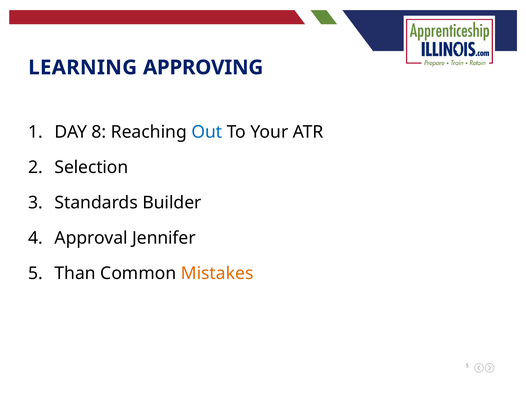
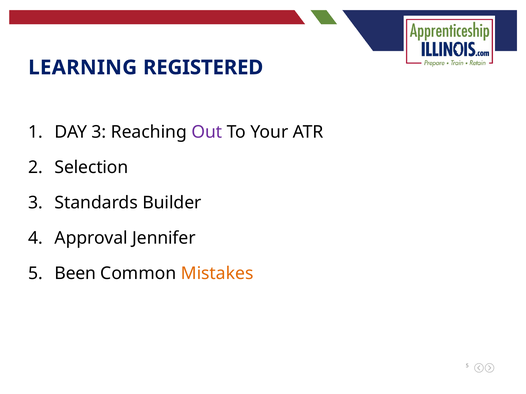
APPROVING: APPROVING -> REGISTERED
DAY 8: 8 -> 3
Out colour: blue -> purple
Than: Than -> Been
